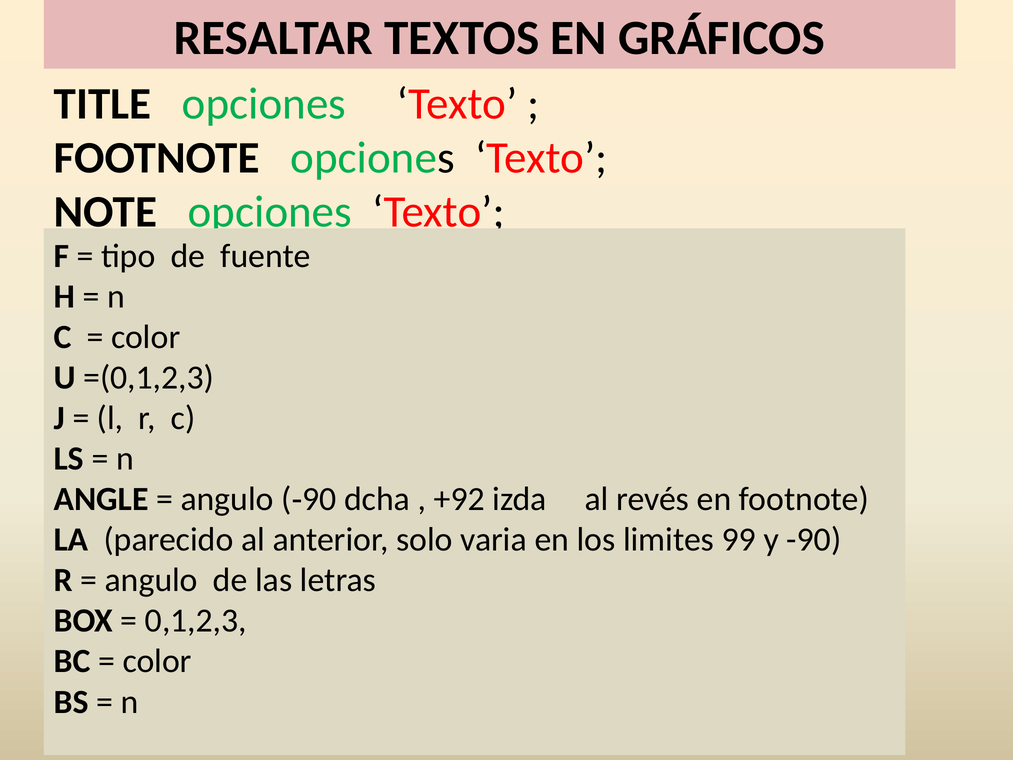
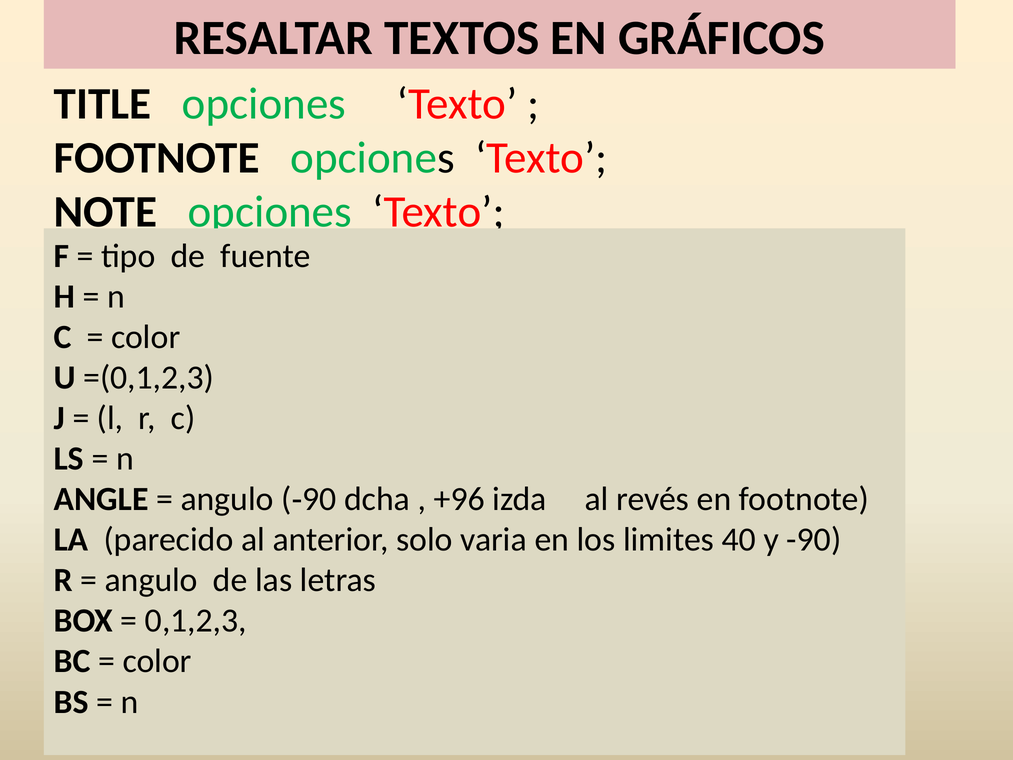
+92: +92 -> +96
99: 99 -> 40
